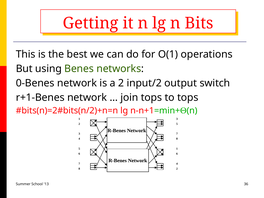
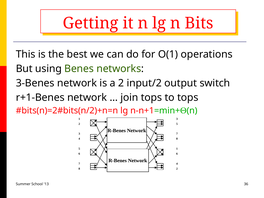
0-Benes: 0-Benes -> 3-Benes
